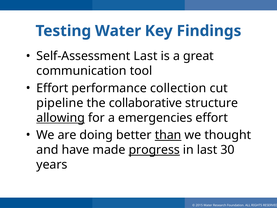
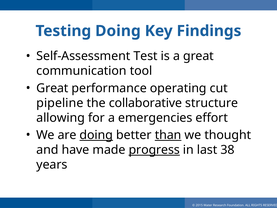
Testing Water: Water -> Doing
Self-Assessment Last: Last -> Test
Effort at (52, 88): Effort -> Great
collection: collection -> operating
allowing underline: present -> none
doing at (96, 135) underline: none -> present
30: 30 -> 38
